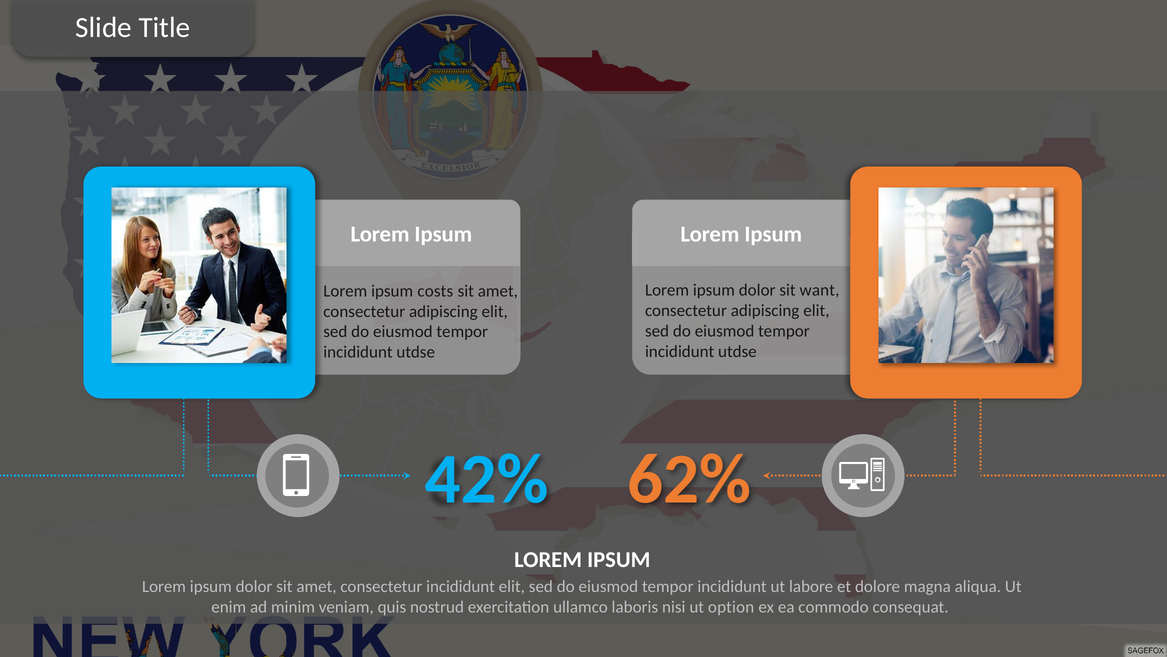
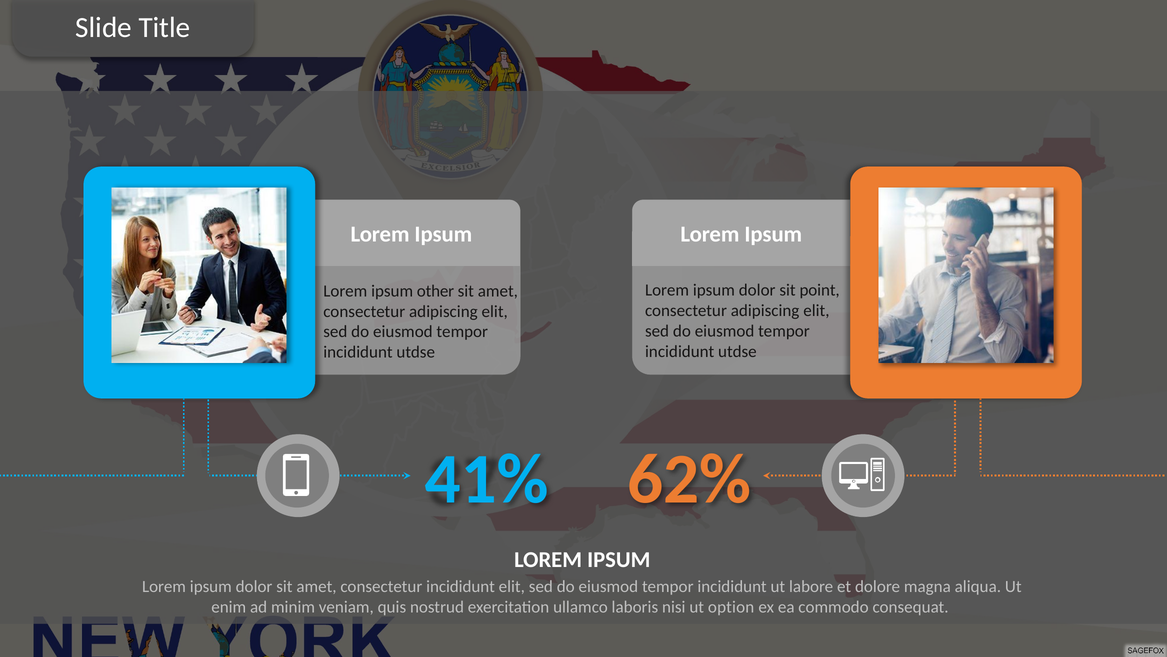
want: want -> point
costs: costs -> other
42%: 42% -> 41%
